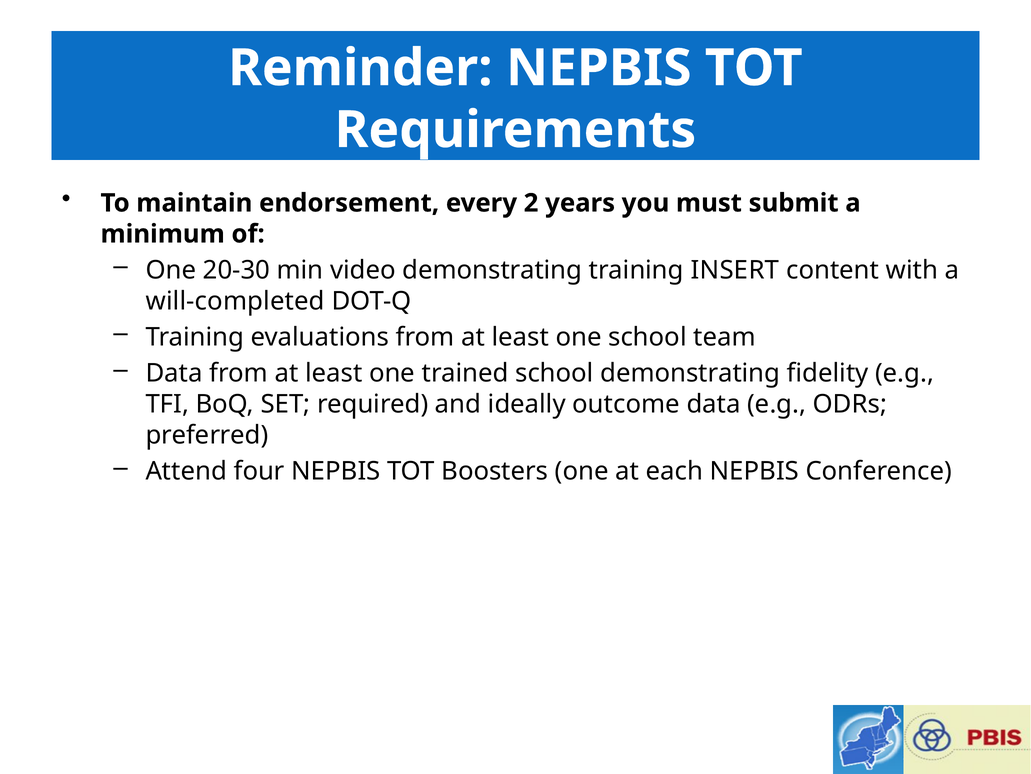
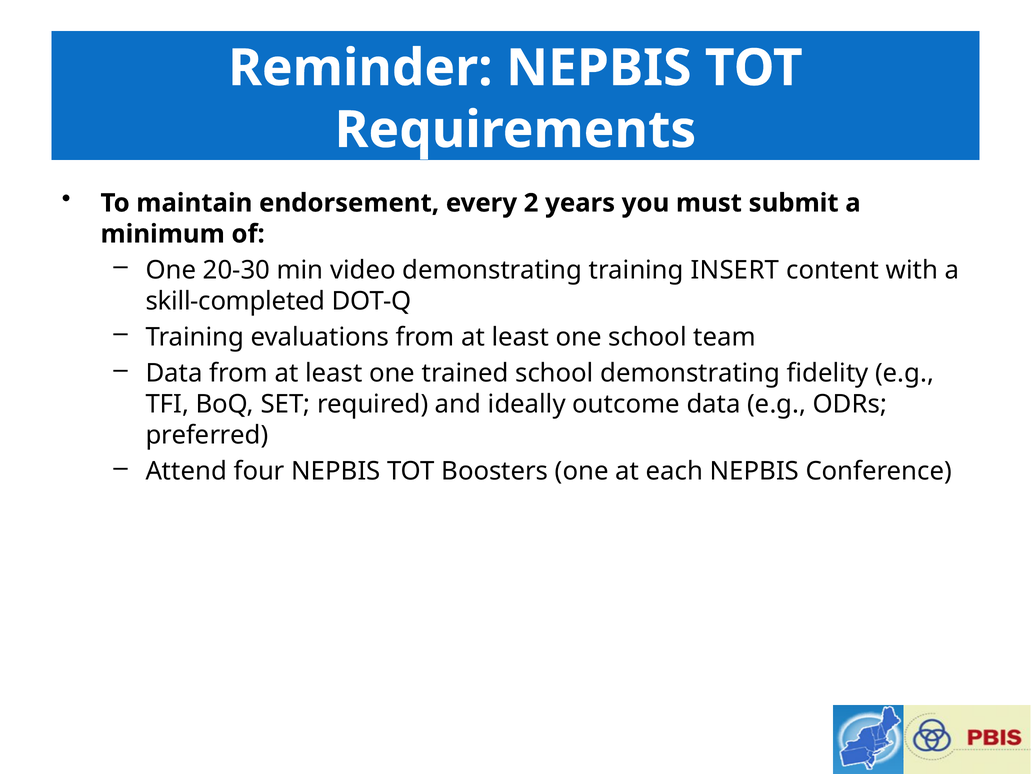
will-completed: will-completed -> skill-completed
